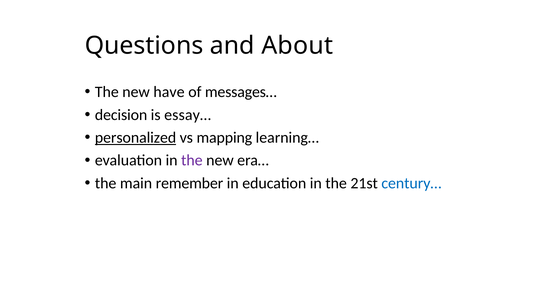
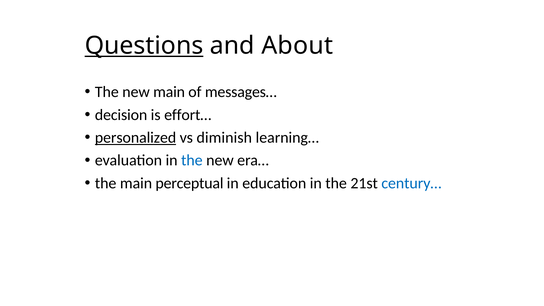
Questions underline: none -> present
new have: have -> main
essay…: essay… -> effort…
mapping: mapping -> diminish
the at (192, 160) colour: purple -> blue
remember: remember -> perceptual
